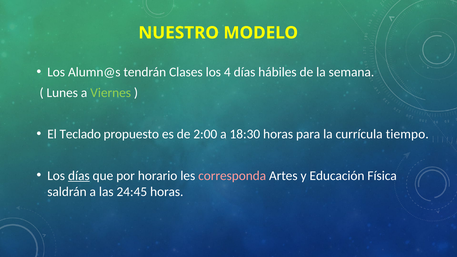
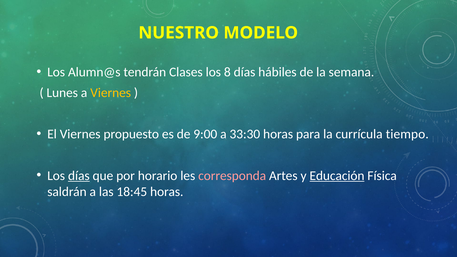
4: 4 -> 8
Viernes at (111, 93) colour: light green -> yellow
El Teclado: Teclado -> Viernes
2:00: 2:00 -> 9:00
18:30: 18:30 -> 33:30
Educación underline: none -> present
24:45: 24:45 -> 18:45
